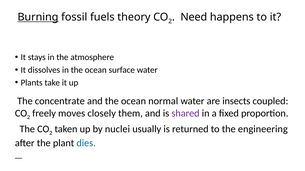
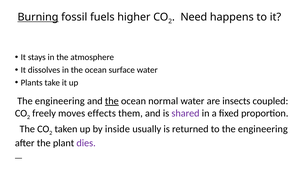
theory: theory -> higher
concentrate at (60, 101): concentrate -> engineering
the at (112, 101) underline: none -> present
closely: closely -> effects
nuclei: nuclei -> inside
dies colour: blue -> purple
